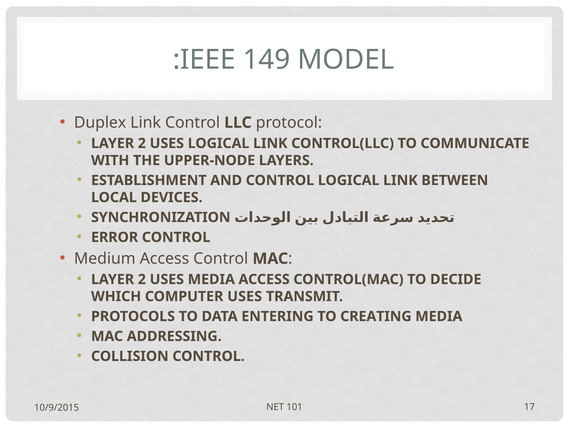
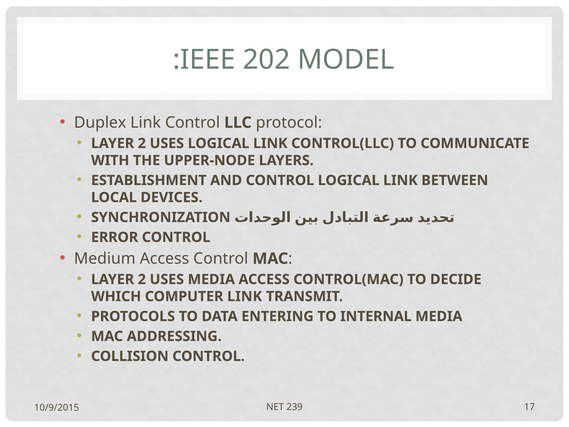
149: 149 -> 202
COMPUTER USES: USES -> LINK
CREATING: CREATING -> INTERNAL
101: 101 -> 239
